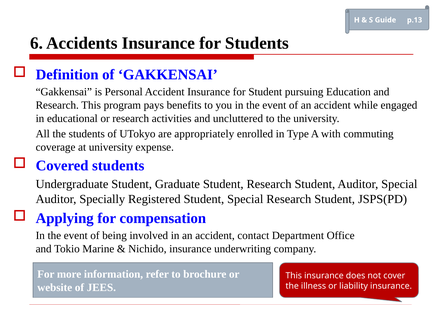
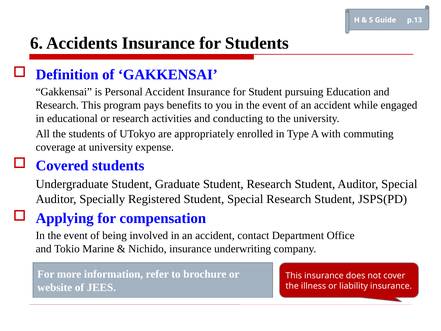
uncluttered: uncluttered -> conducting
